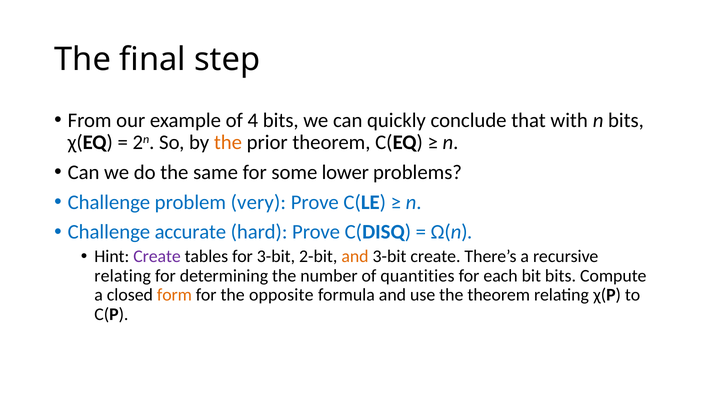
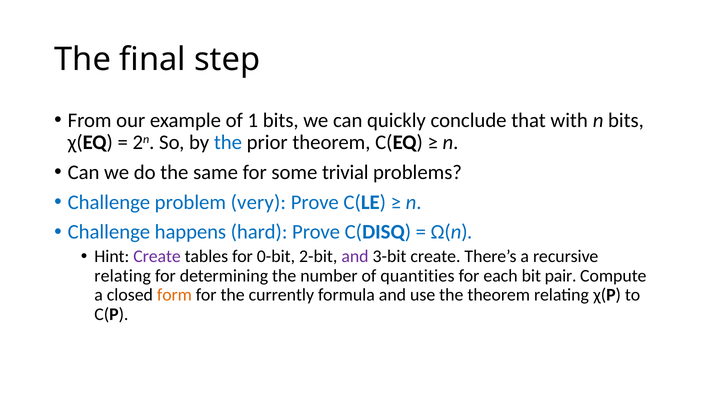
4: 4 -> 1
the at (228, 143) colour: orange -> blue
lower: lower -> trivial
accurate: accurate -> happens
for 3-bit: 3-bit -> 0-bit
and at (355, 257) colour: orange -> purple
bit bits: bits -> pair
opposite: opposite -> currently
